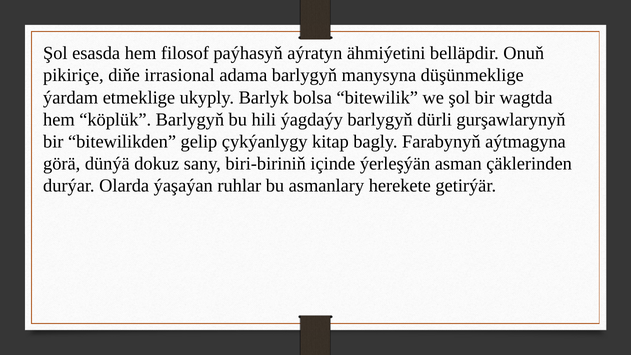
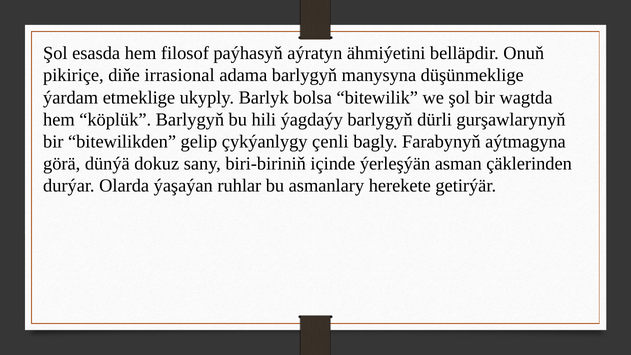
kitap: kitap -> çenli
